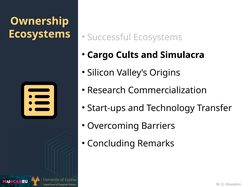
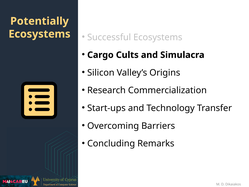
Ownership: Ownership -> Potentially
